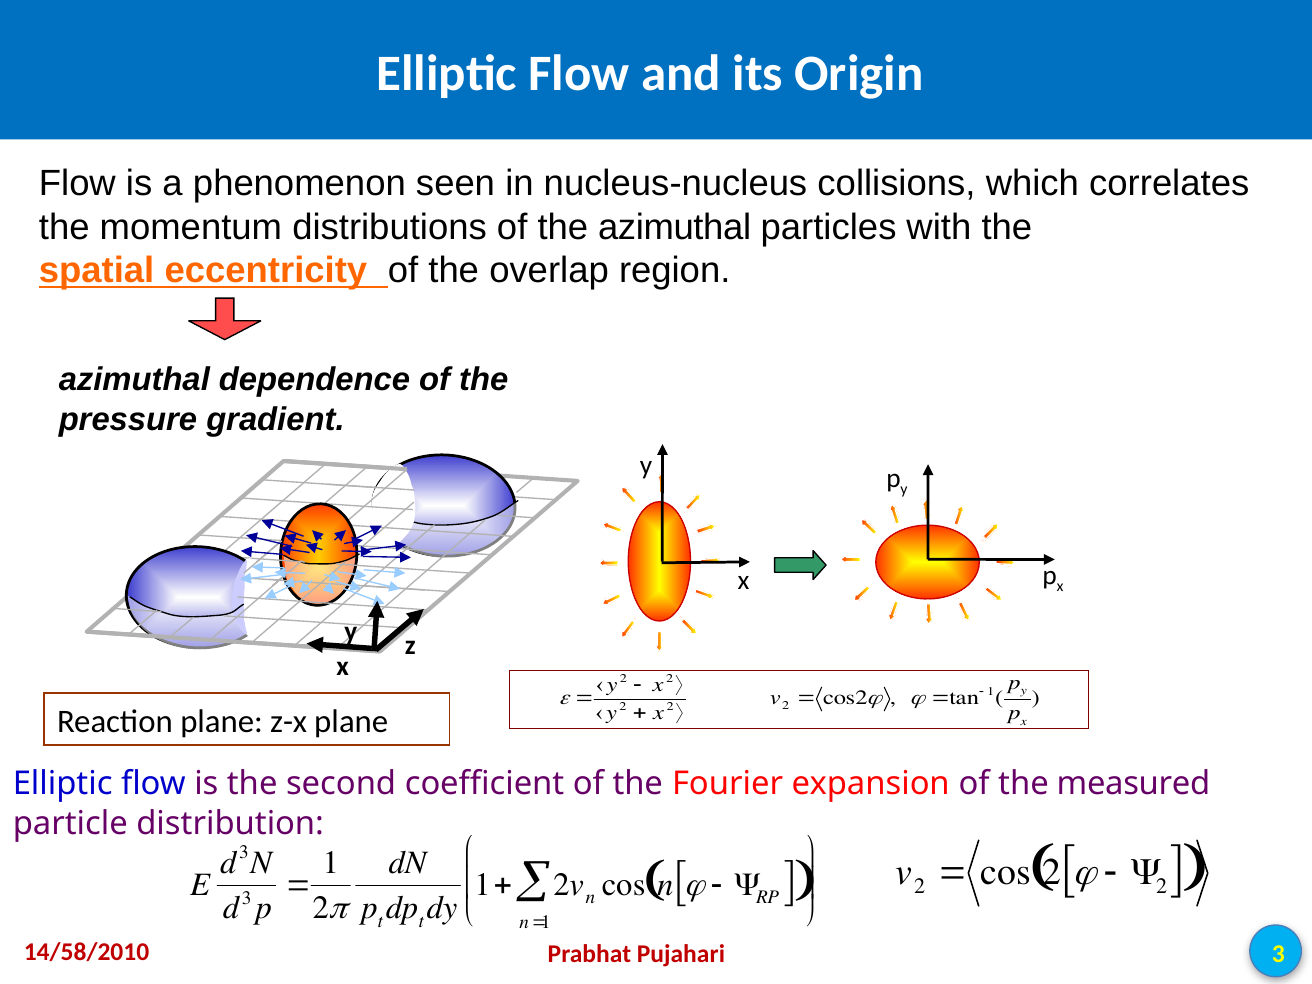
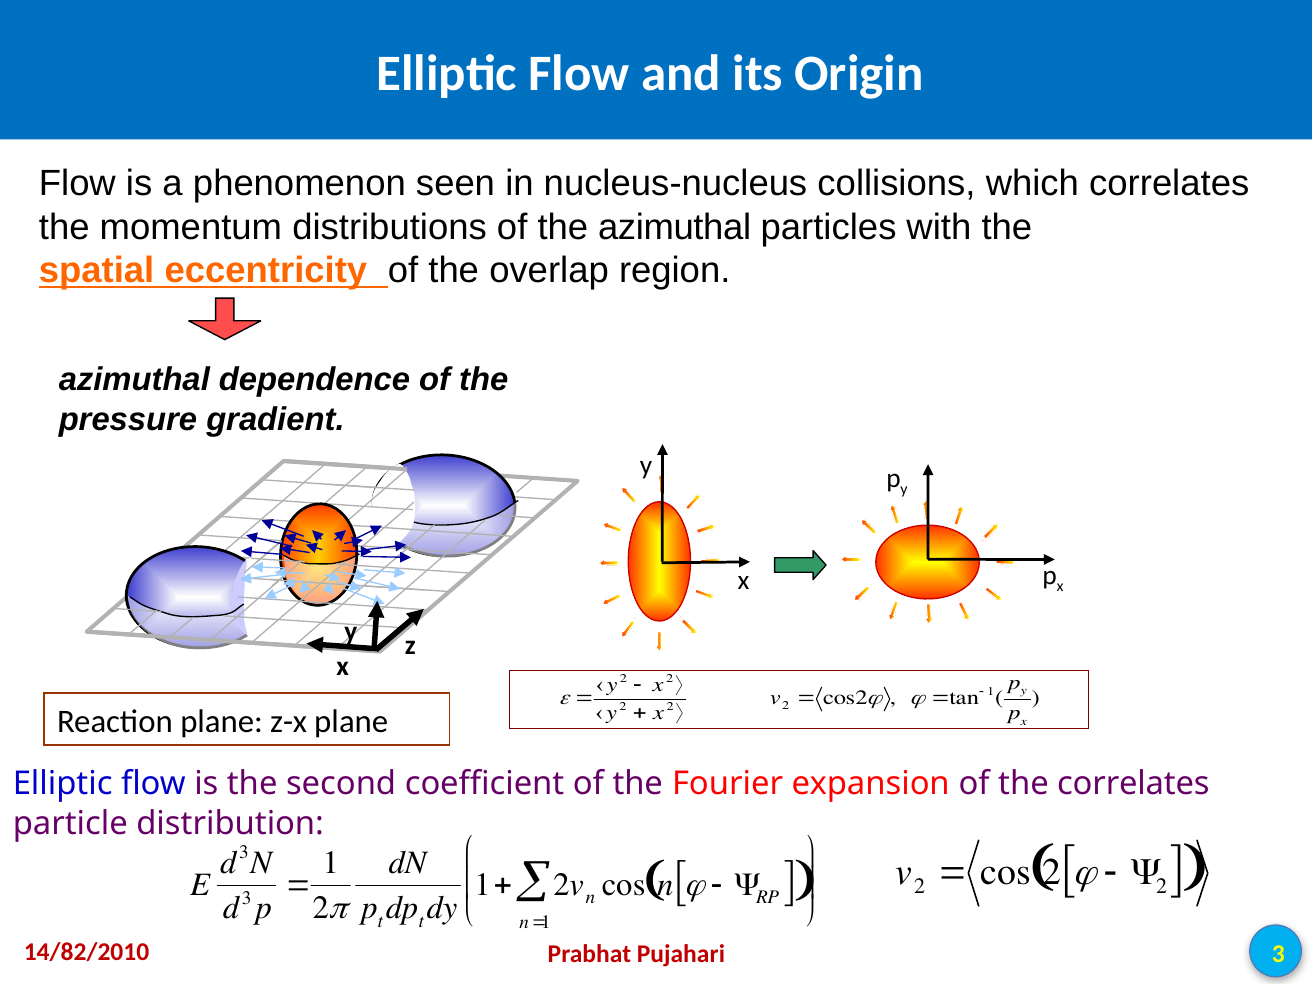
the measured: measured -> correlates
14/58/2010: 14/58/2010 -> 14/82/2010
